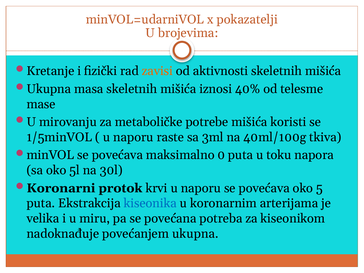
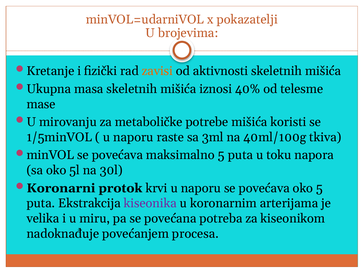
maksimalno 0: 0 -> 5
kiseonika colour: blue -> purple
povećanjem ukupna: ukupna -> procesa
